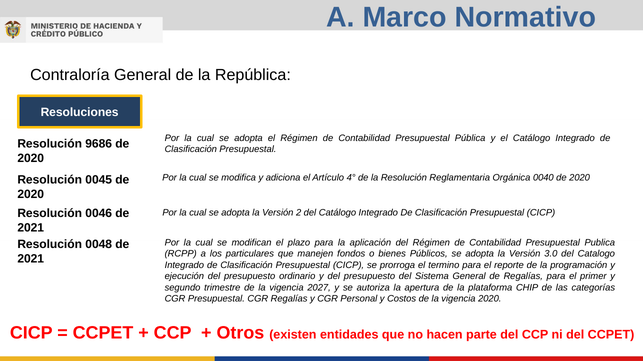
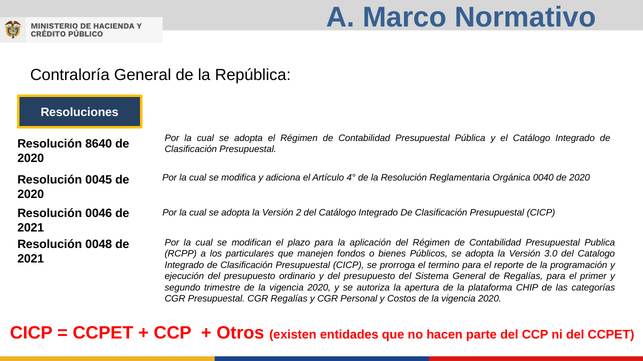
9686: 9686 -> 8640
2027 at (319, 288): 2027 -> 2020
